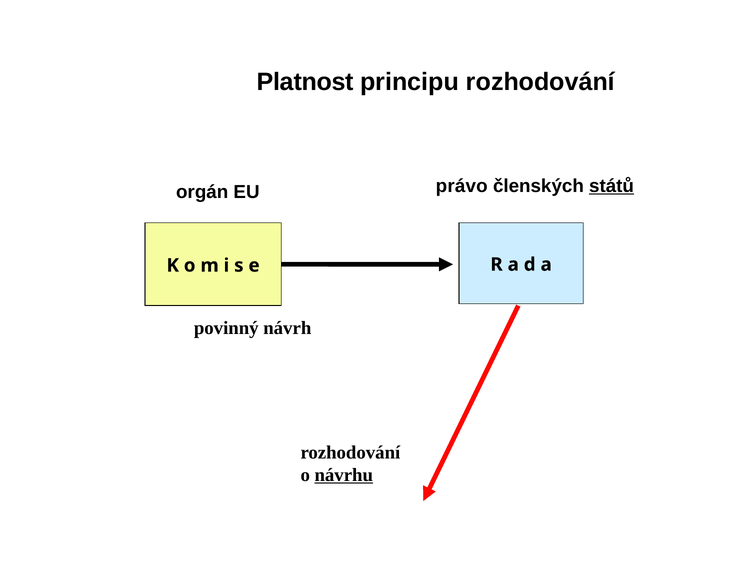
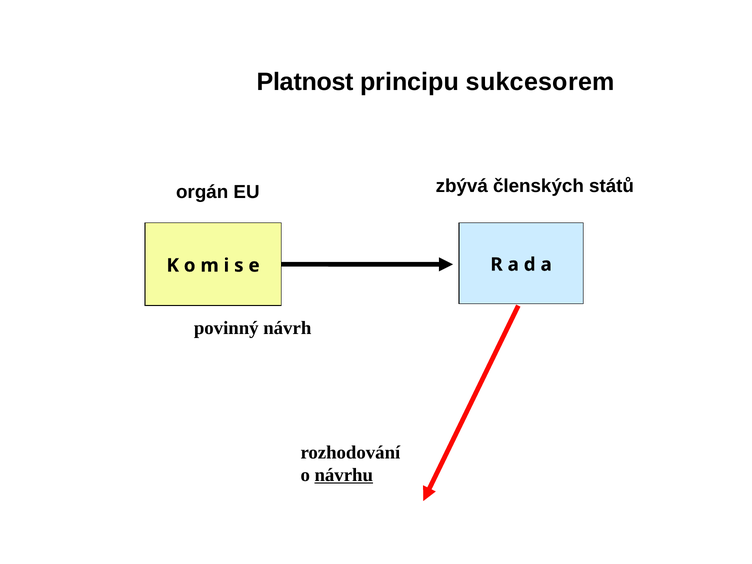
principu rozhodování: rozhodování -> sukcesorem
právo: právo -> zbývá
států underline: present -> none
